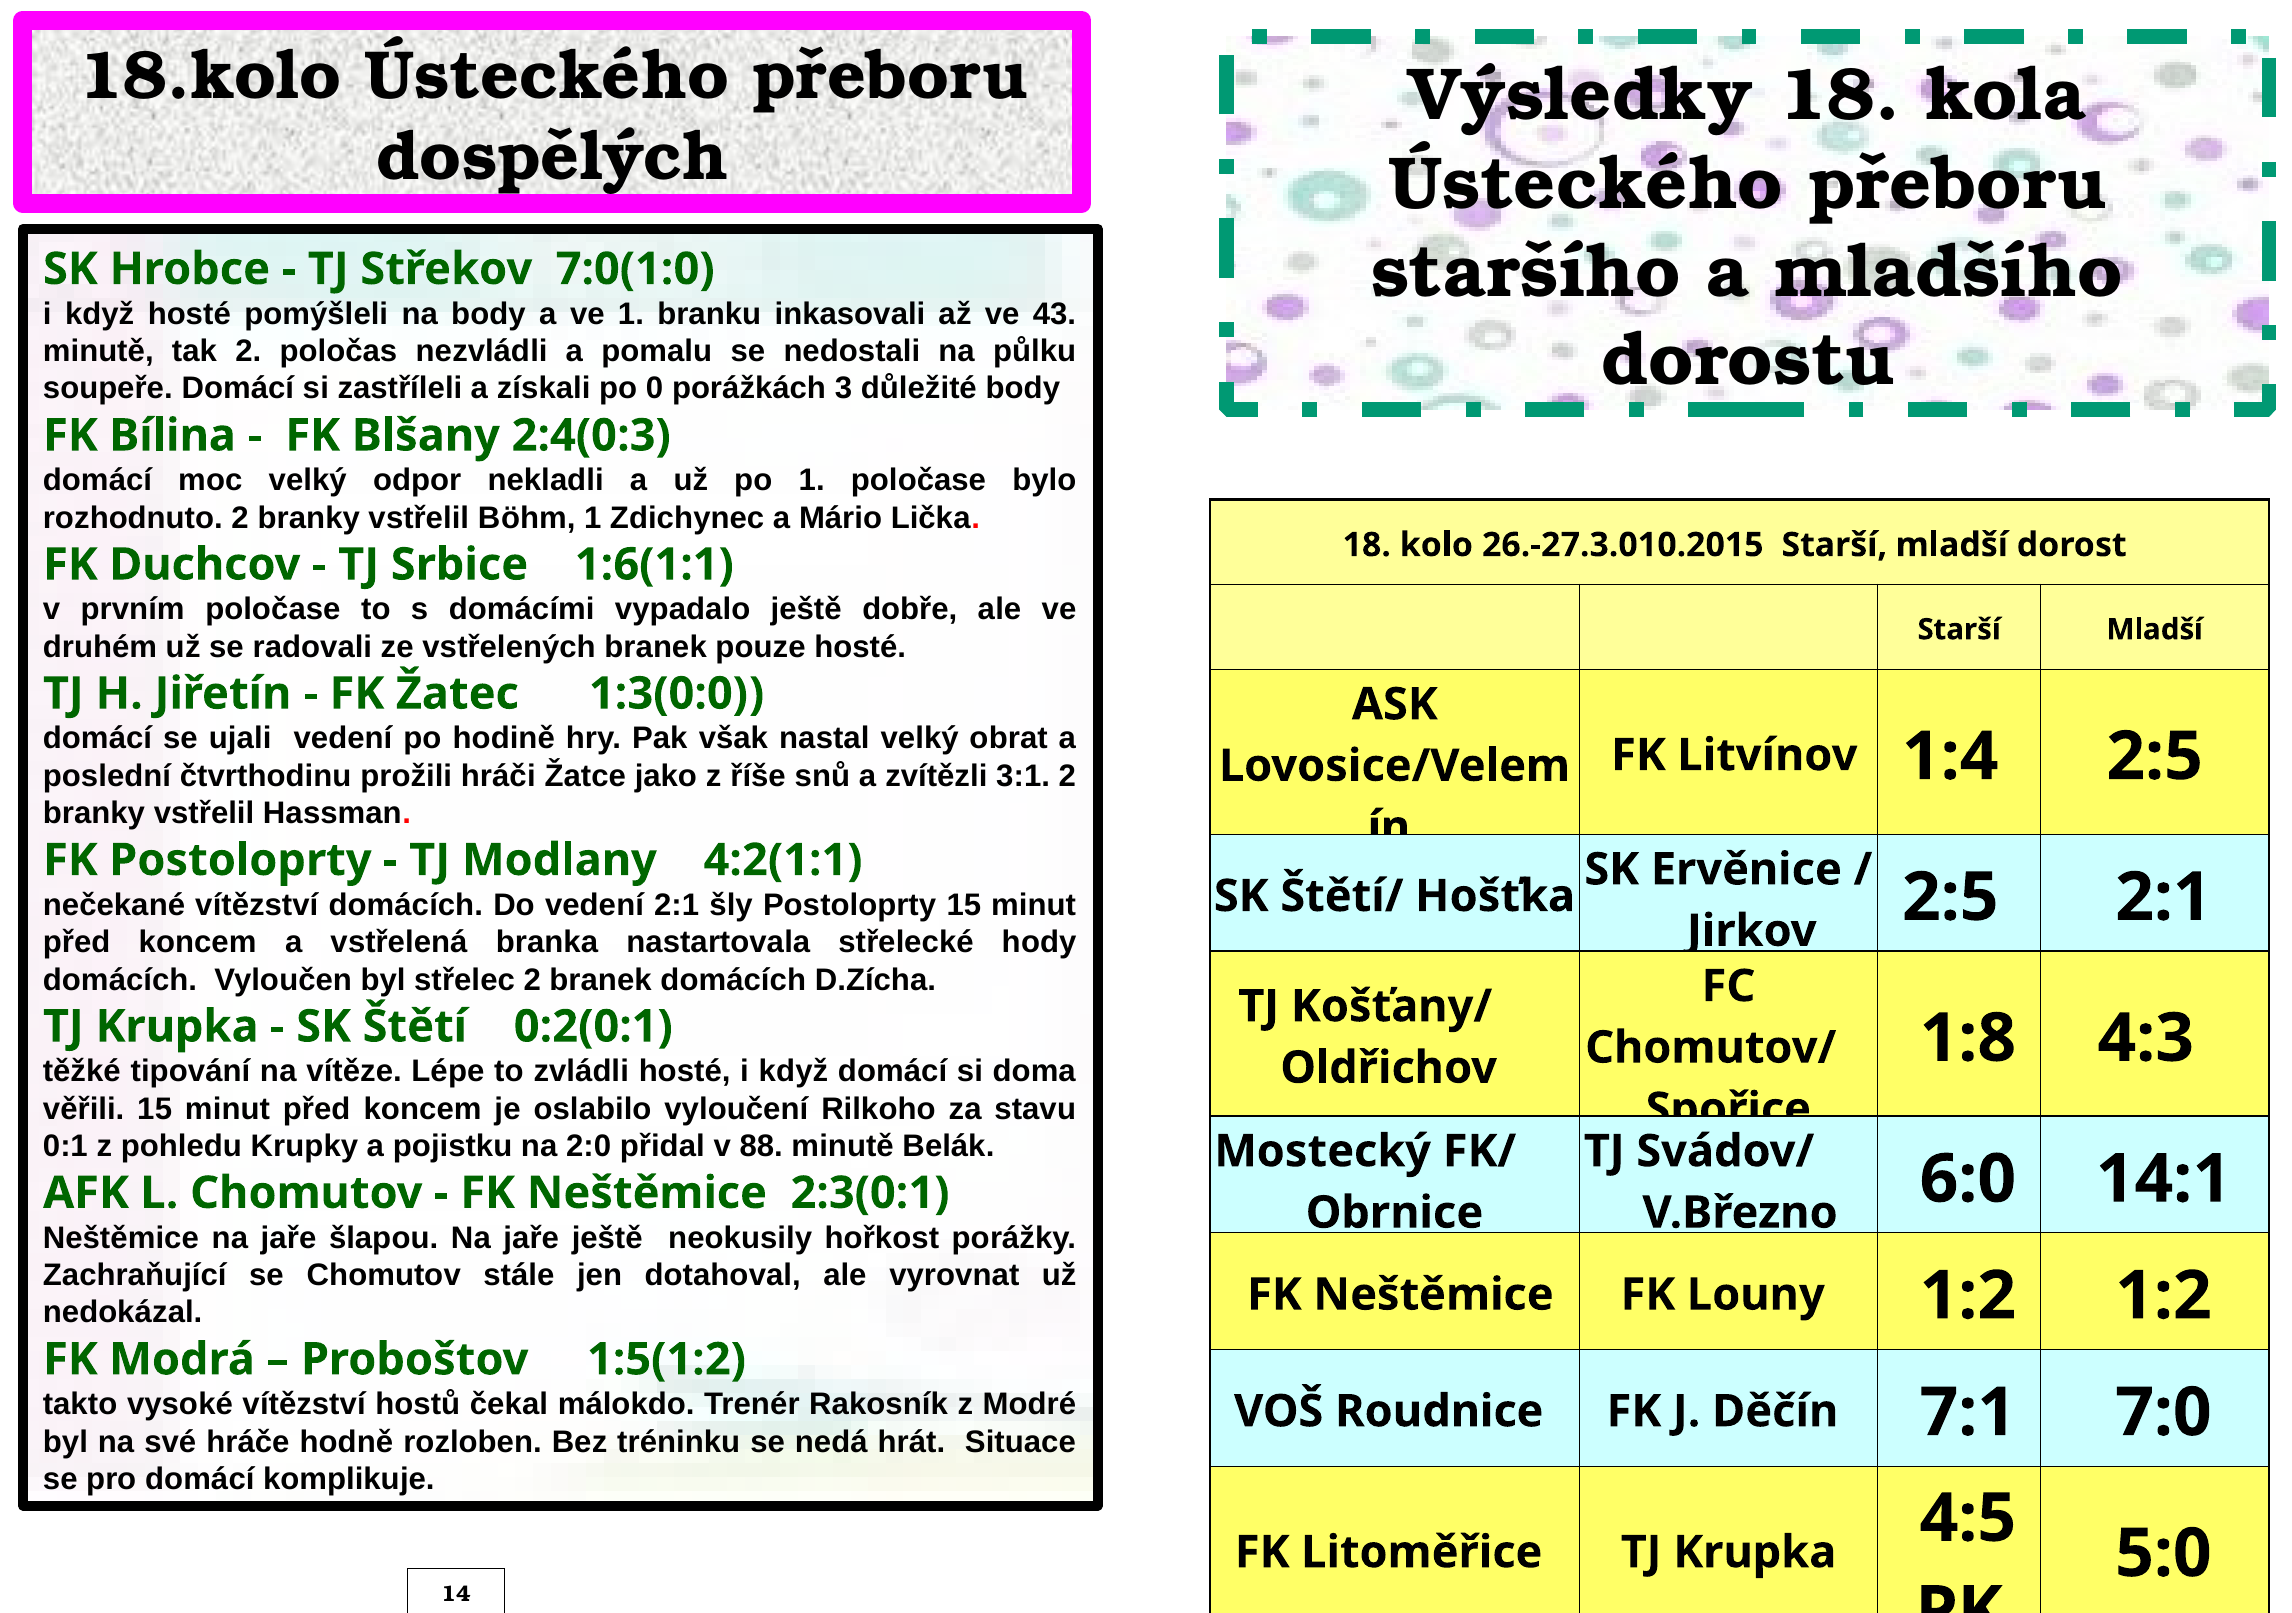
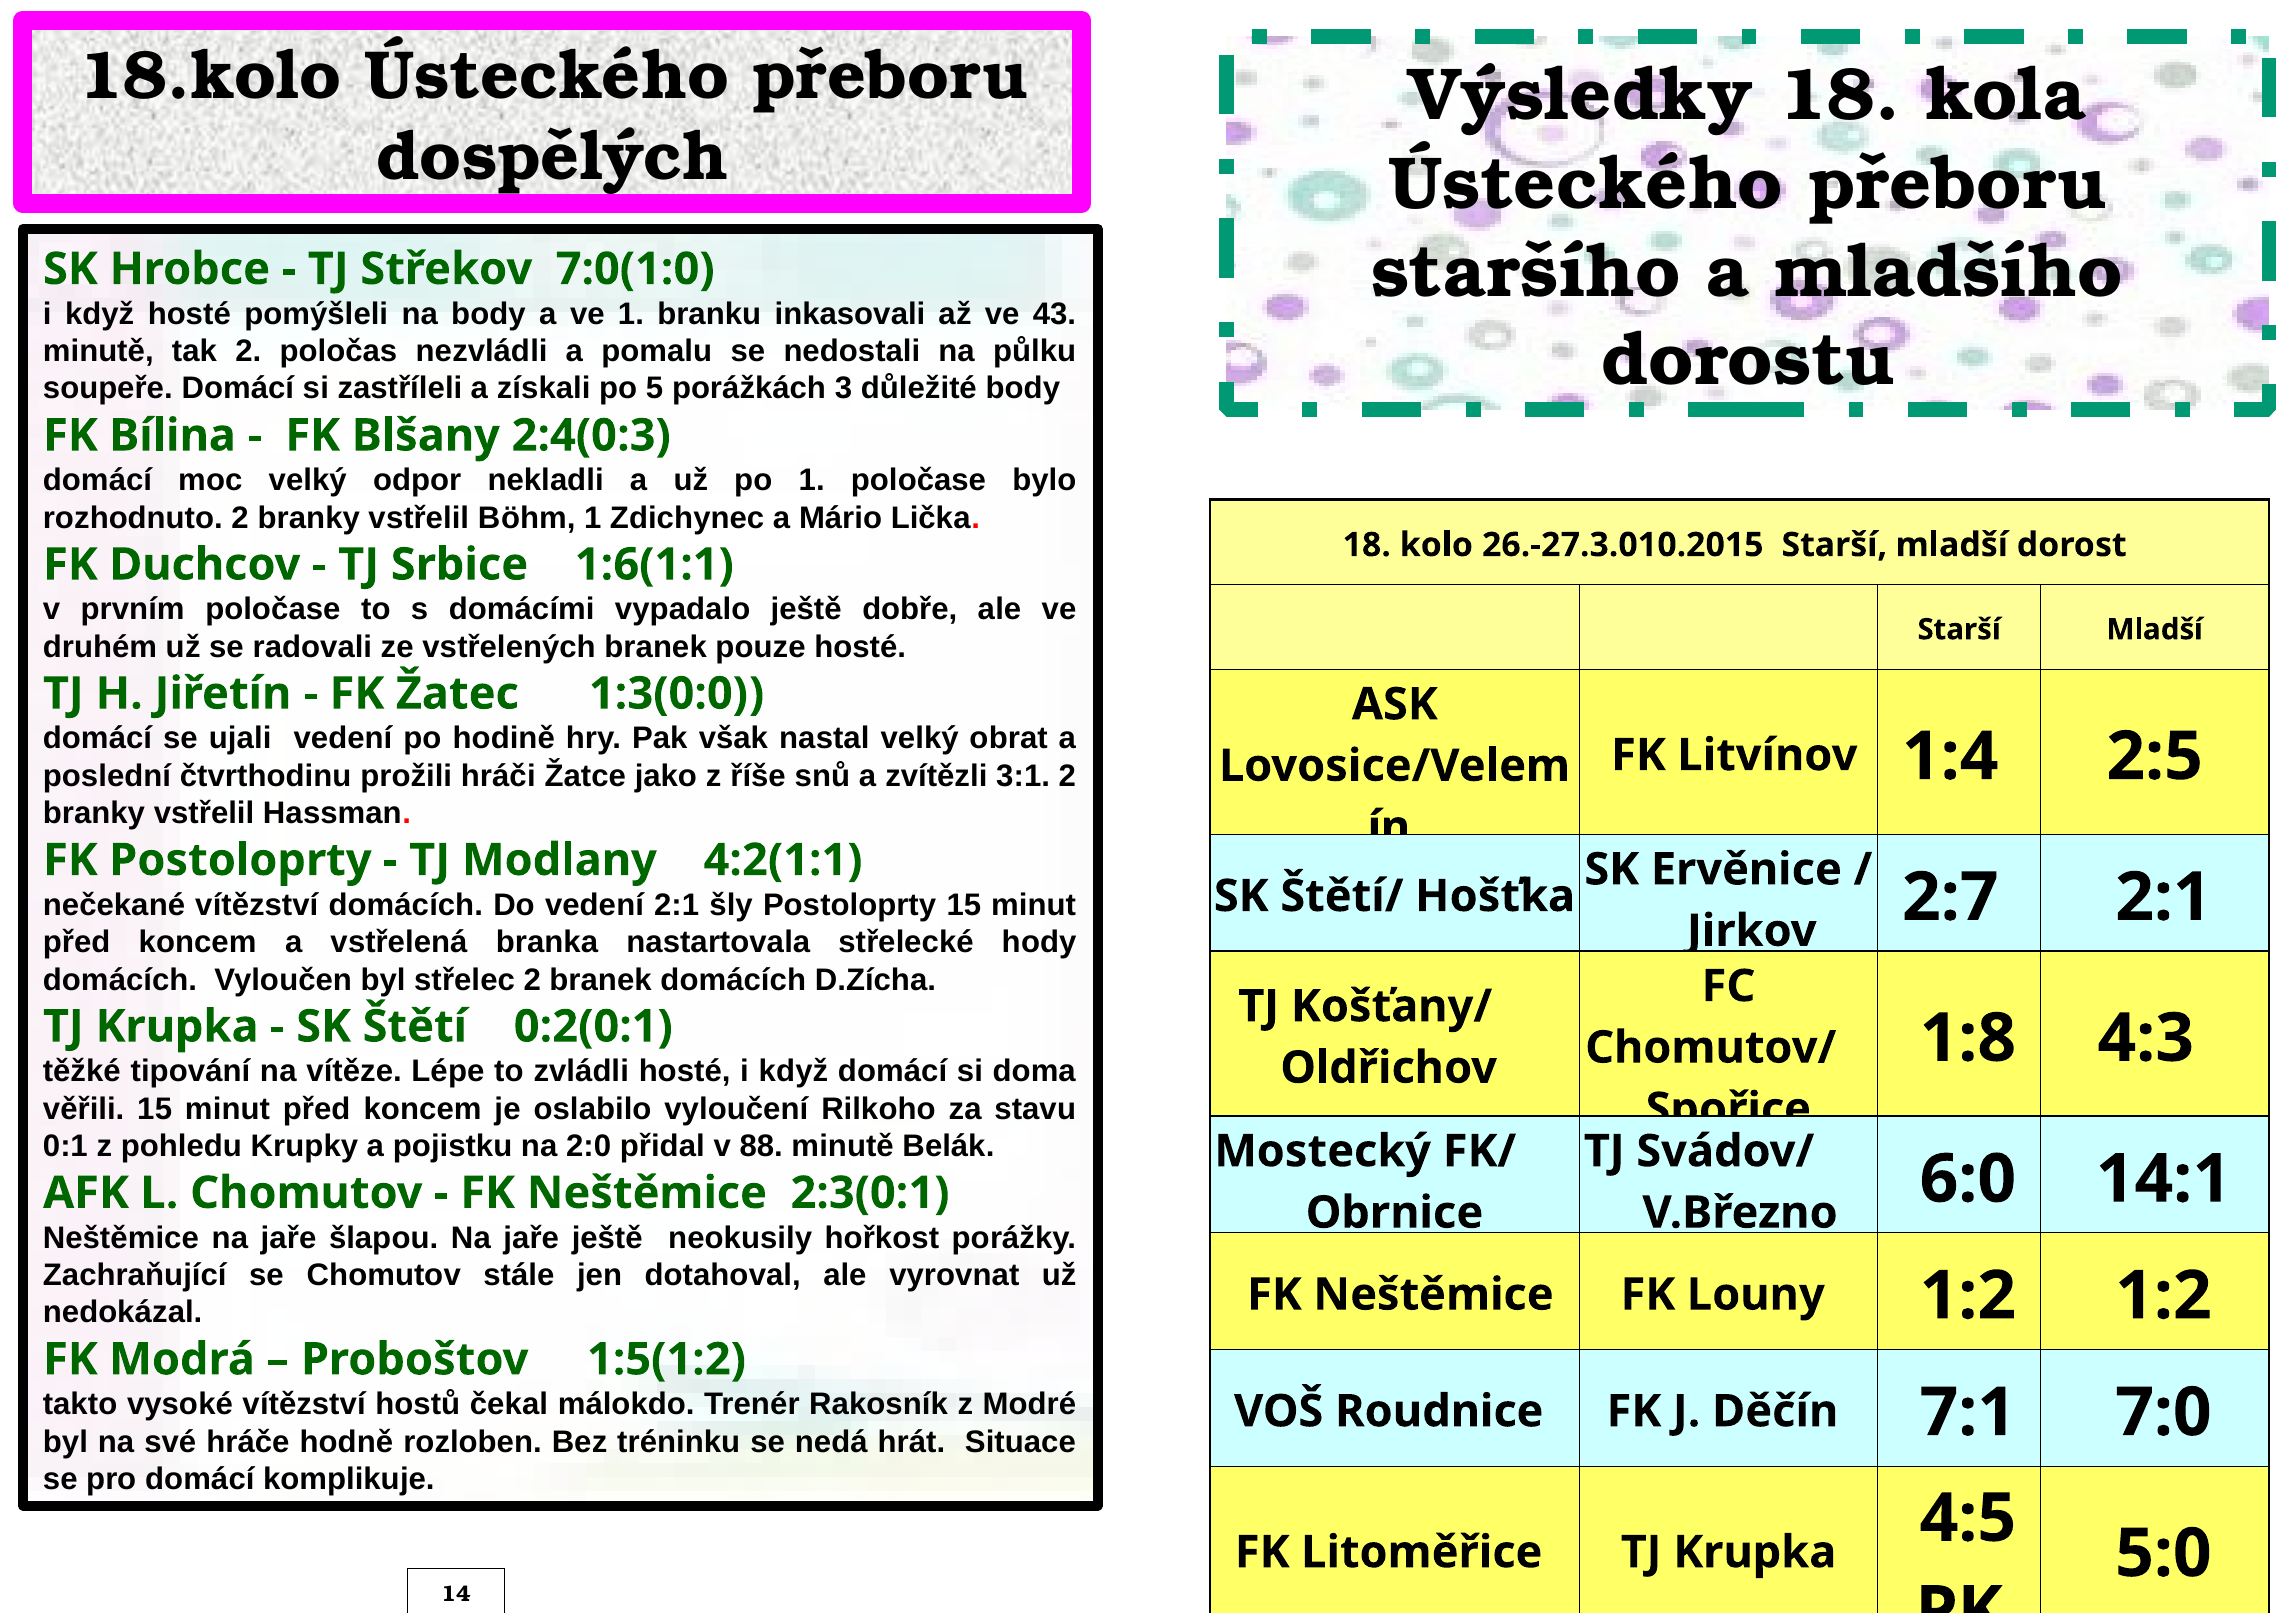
0: 0 -> 5
2:5 at (1950, 897): 2:5 -> 2:7
